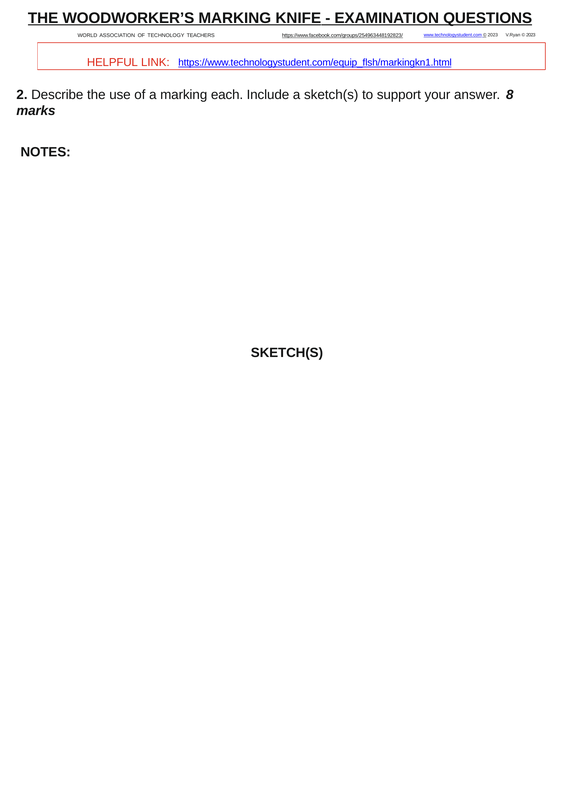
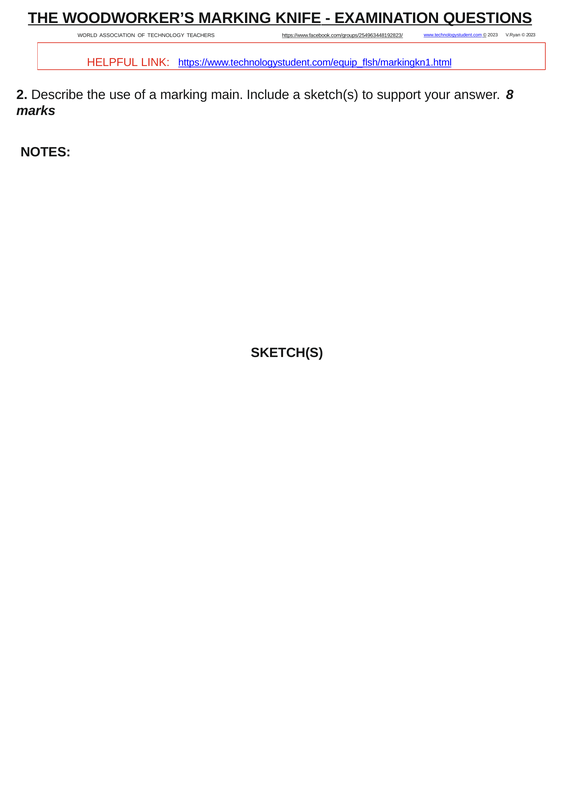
each: each -> main
